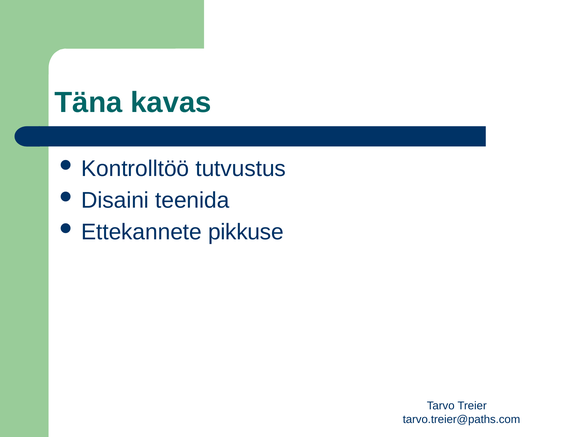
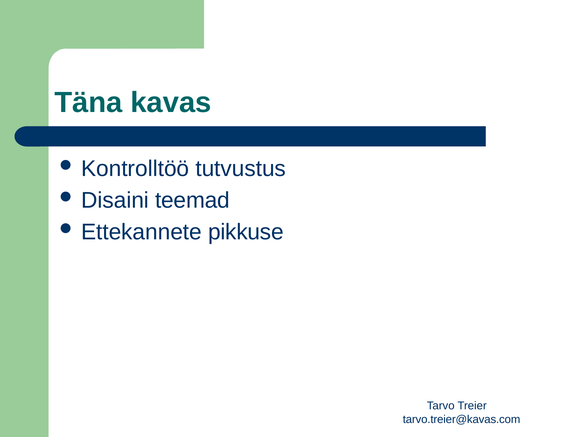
teenida: teenida -> teemad
tarvo.treier@paths.com: tarvo.treier@paths.com -> tarvo.treier@kavas.com
